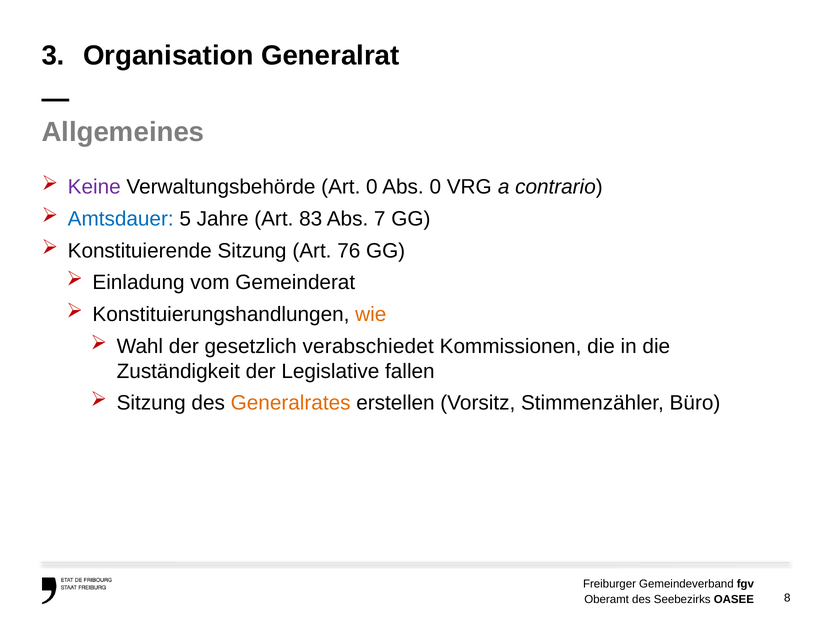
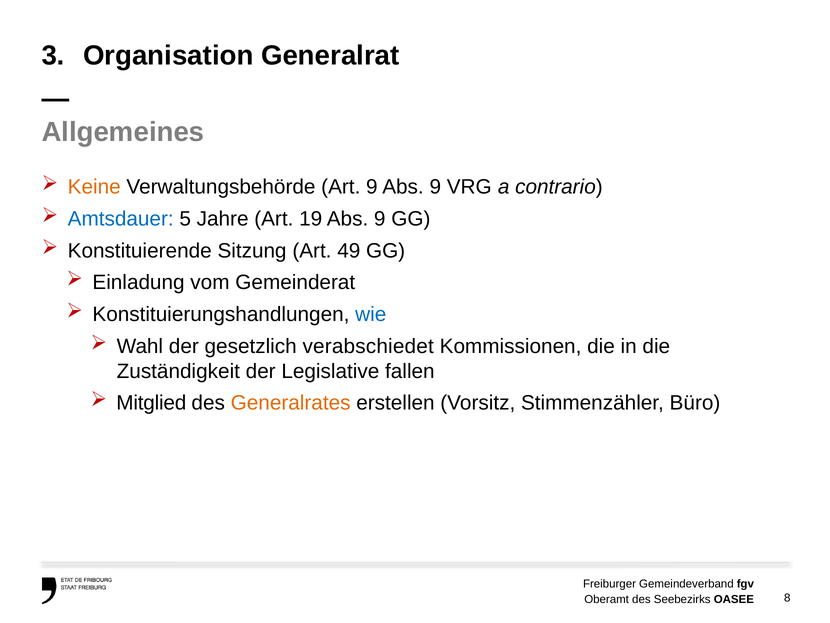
Keine colour: purple -> orange
Art 0: 0 -> 9
0 at (435, 187): 0 -> 9
83: 83 -> 19
7 at (380, 219): 7 -> 9
76: 76 -> 49
wie colour: orange -> blue
Sitzung at (151, 403): Sitzung -> Mitglied
